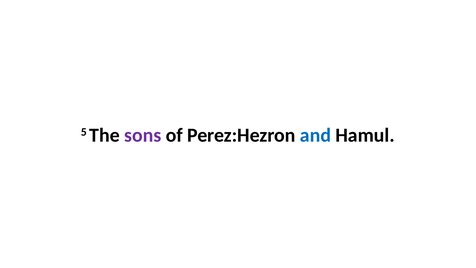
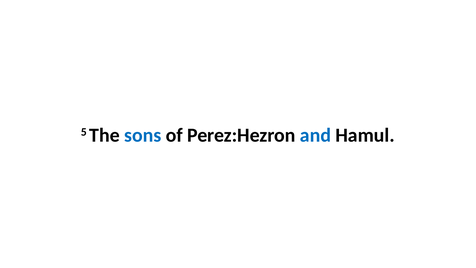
sons colour: purple -> blue
